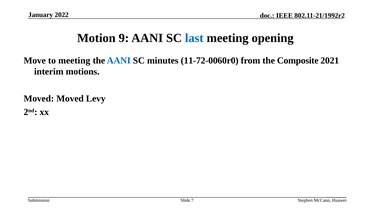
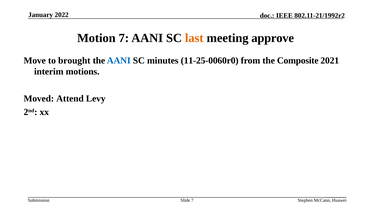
Motion 9: 9 -> 7
last colour: blue -> orange
opening: opening -> approve
to meeting: meeting -> brought
11-72-0060r0: 11-72-0060r0 -> 11-25-0060r0
Moved Moved: Moved -> Attend
